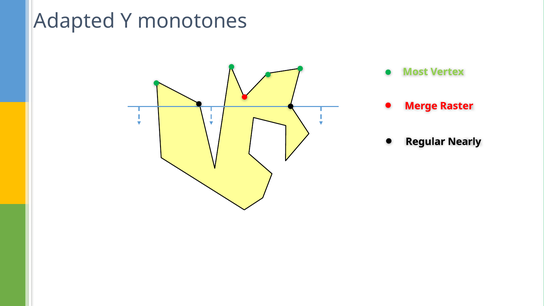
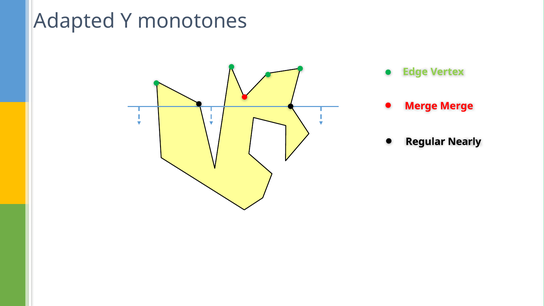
Most: Most -> Edge
Merge Raster: Raster -> Merge
